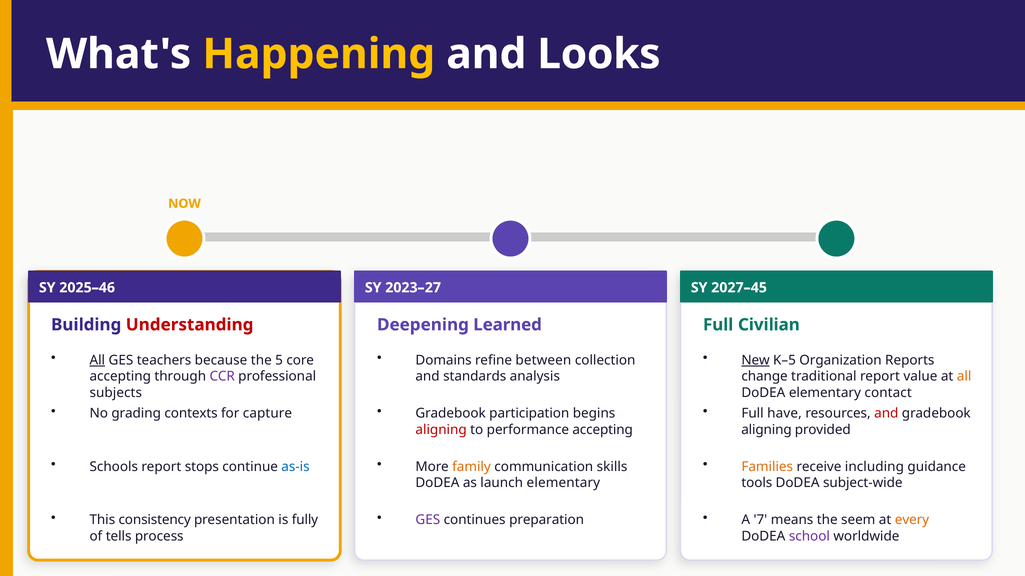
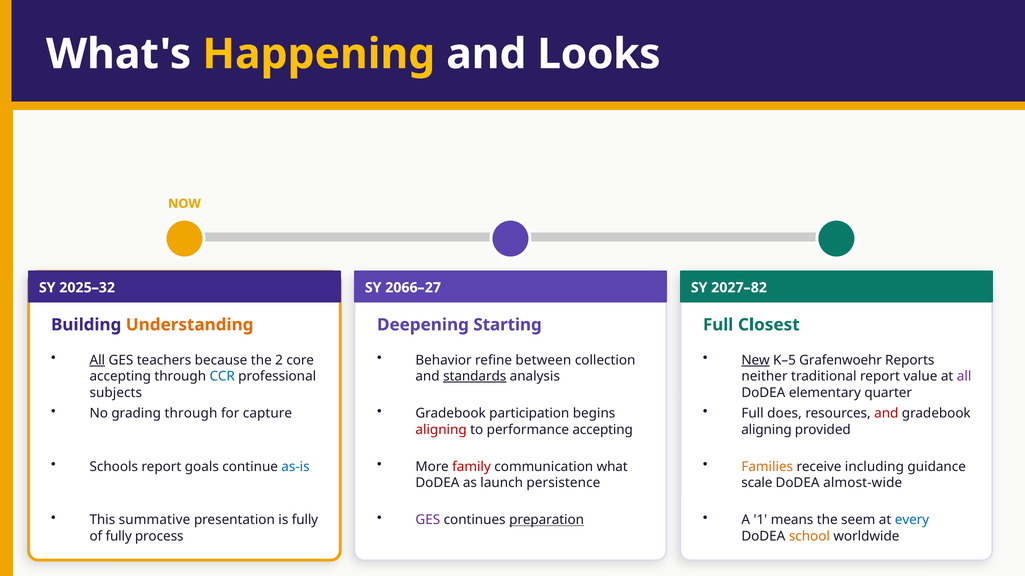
2025–46: 2025–46 -> 2025–32
2023–27: 2023–27 -> 2066–27
2027–45: 2027–45 -> 2027–82
Understanding colour: red -> orange
Learned: Learned -> Starting
Civilian: Civilian -> Closest
5: 5 -> 2
Domains: Domains -> Behavior
Organization: Organization -> Grafenwoehr
CCR colour: purple -> blue
standards underline: none -> present
change: change -> neither
all at (964, 377) colour: orange -> purple
contact: contact -> quarter
grading contexts: contexts -> through
have: have -> does
stops: stops -> goals
family colour: orange -> red
skills: skills -> what
launch elementary: elementary -> persistence
tools: tools -> scale
subject-wide: subject-wide -> almost-wide
consistency: consistency -> summative
preparation underline: none -> present
7: 7 -> 1
every colour: orange -> blue
of tells: tells -> fully
school colour: purple -> orange
